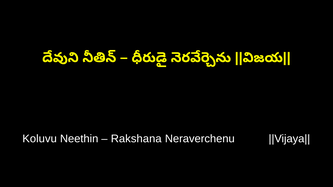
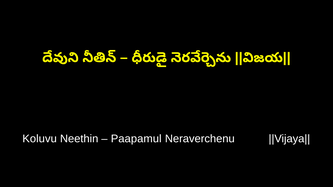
Rakshana: Rakshana -> Paapamul
